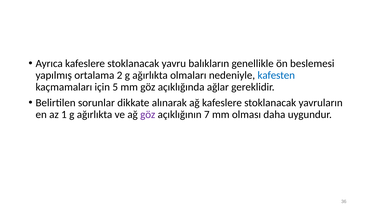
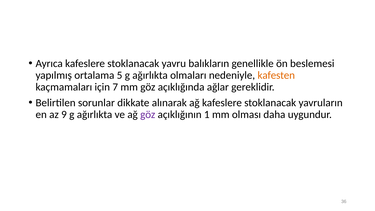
2: 2 -> 5
kafesten colour: blue -> orange
5: 5 -> 7
1: 1 -> 9
7: 7 -> 1
